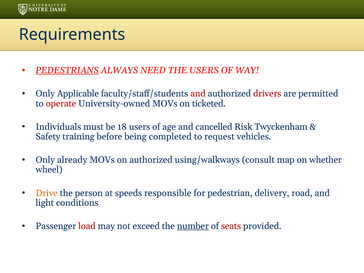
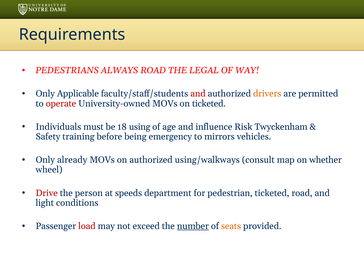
PEDESTRIANS underline: present -> none
ALWAYS NEED: NEED -> ROAD
THE USERS: USERS -> LEGAL
drivers colour: red -> orange
18 users: users -> using
cancelled: cancelled -> influence
completed: completed -> emergency
request: request -> mirrors
Drive colour: orange -> red
responsible: responsible -> department
pedestrian delivery: delivery -> ticketed
seats colour: red -> orange
